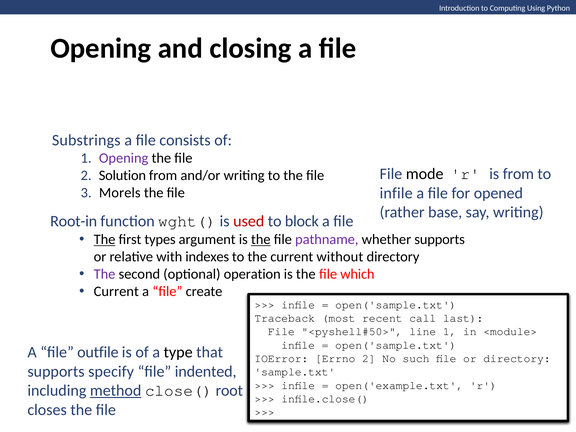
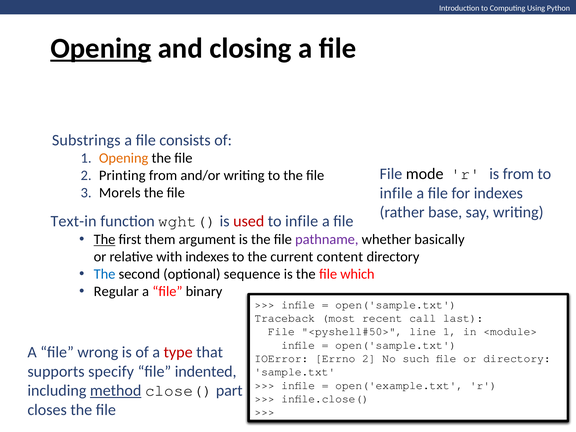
Opening at (101, 48) underline: none -> present
Opening at (124, 158) colour: purple -> orange
Solution: Solution -> Printing
for opened: opened -> indexes
Root-in: Root-in -> Text-in
block at (302, 221): block -> infile
types: types -> them
the at (261, 240) underline: present -> none
whether supports: supports -> basically
without: without -> content
The at (105, 274) colour: purple -> blue
operation: operation -> sequence
Current at (116, 291): Current -> Regular
create: create -> binary
outfile: outfile -> wrong
type colour: black -> red
root: root -> part
